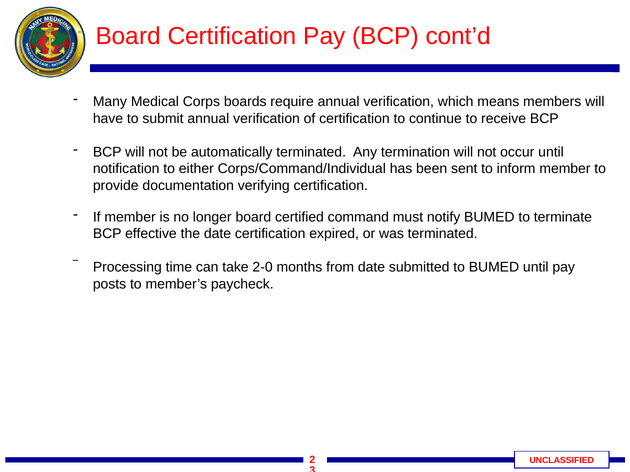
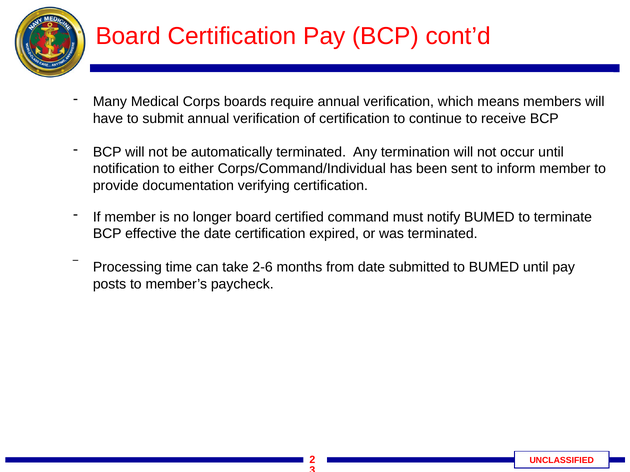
2-0: 2-0 -> 2-6
